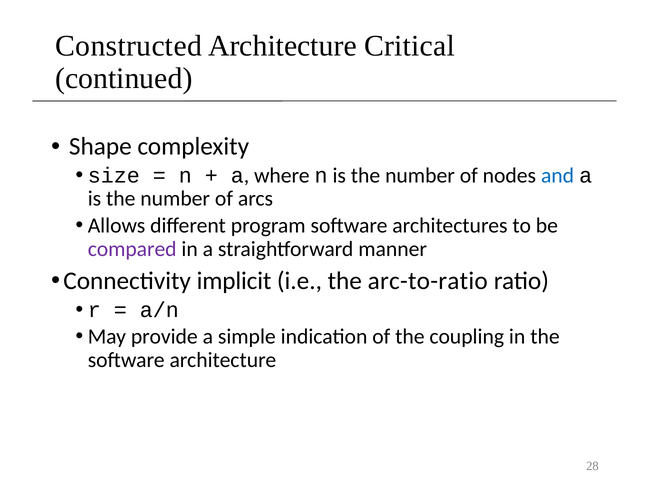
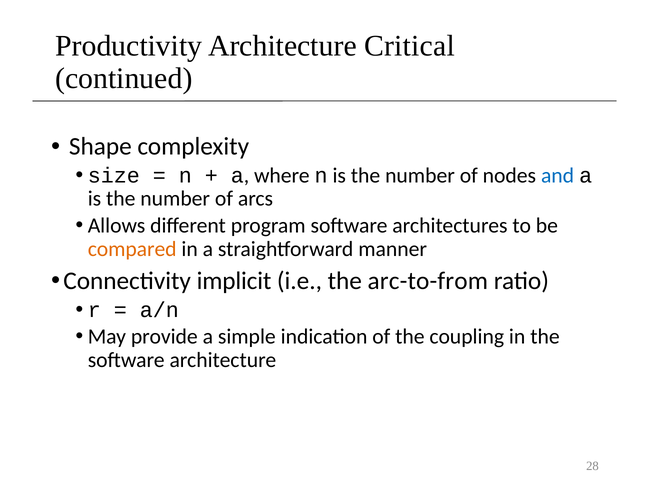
Constructed: Constructed -> Productivity
compared colour: purple -> orange
arc-to-ratio: arc-to-ratio -> arc-to-from
